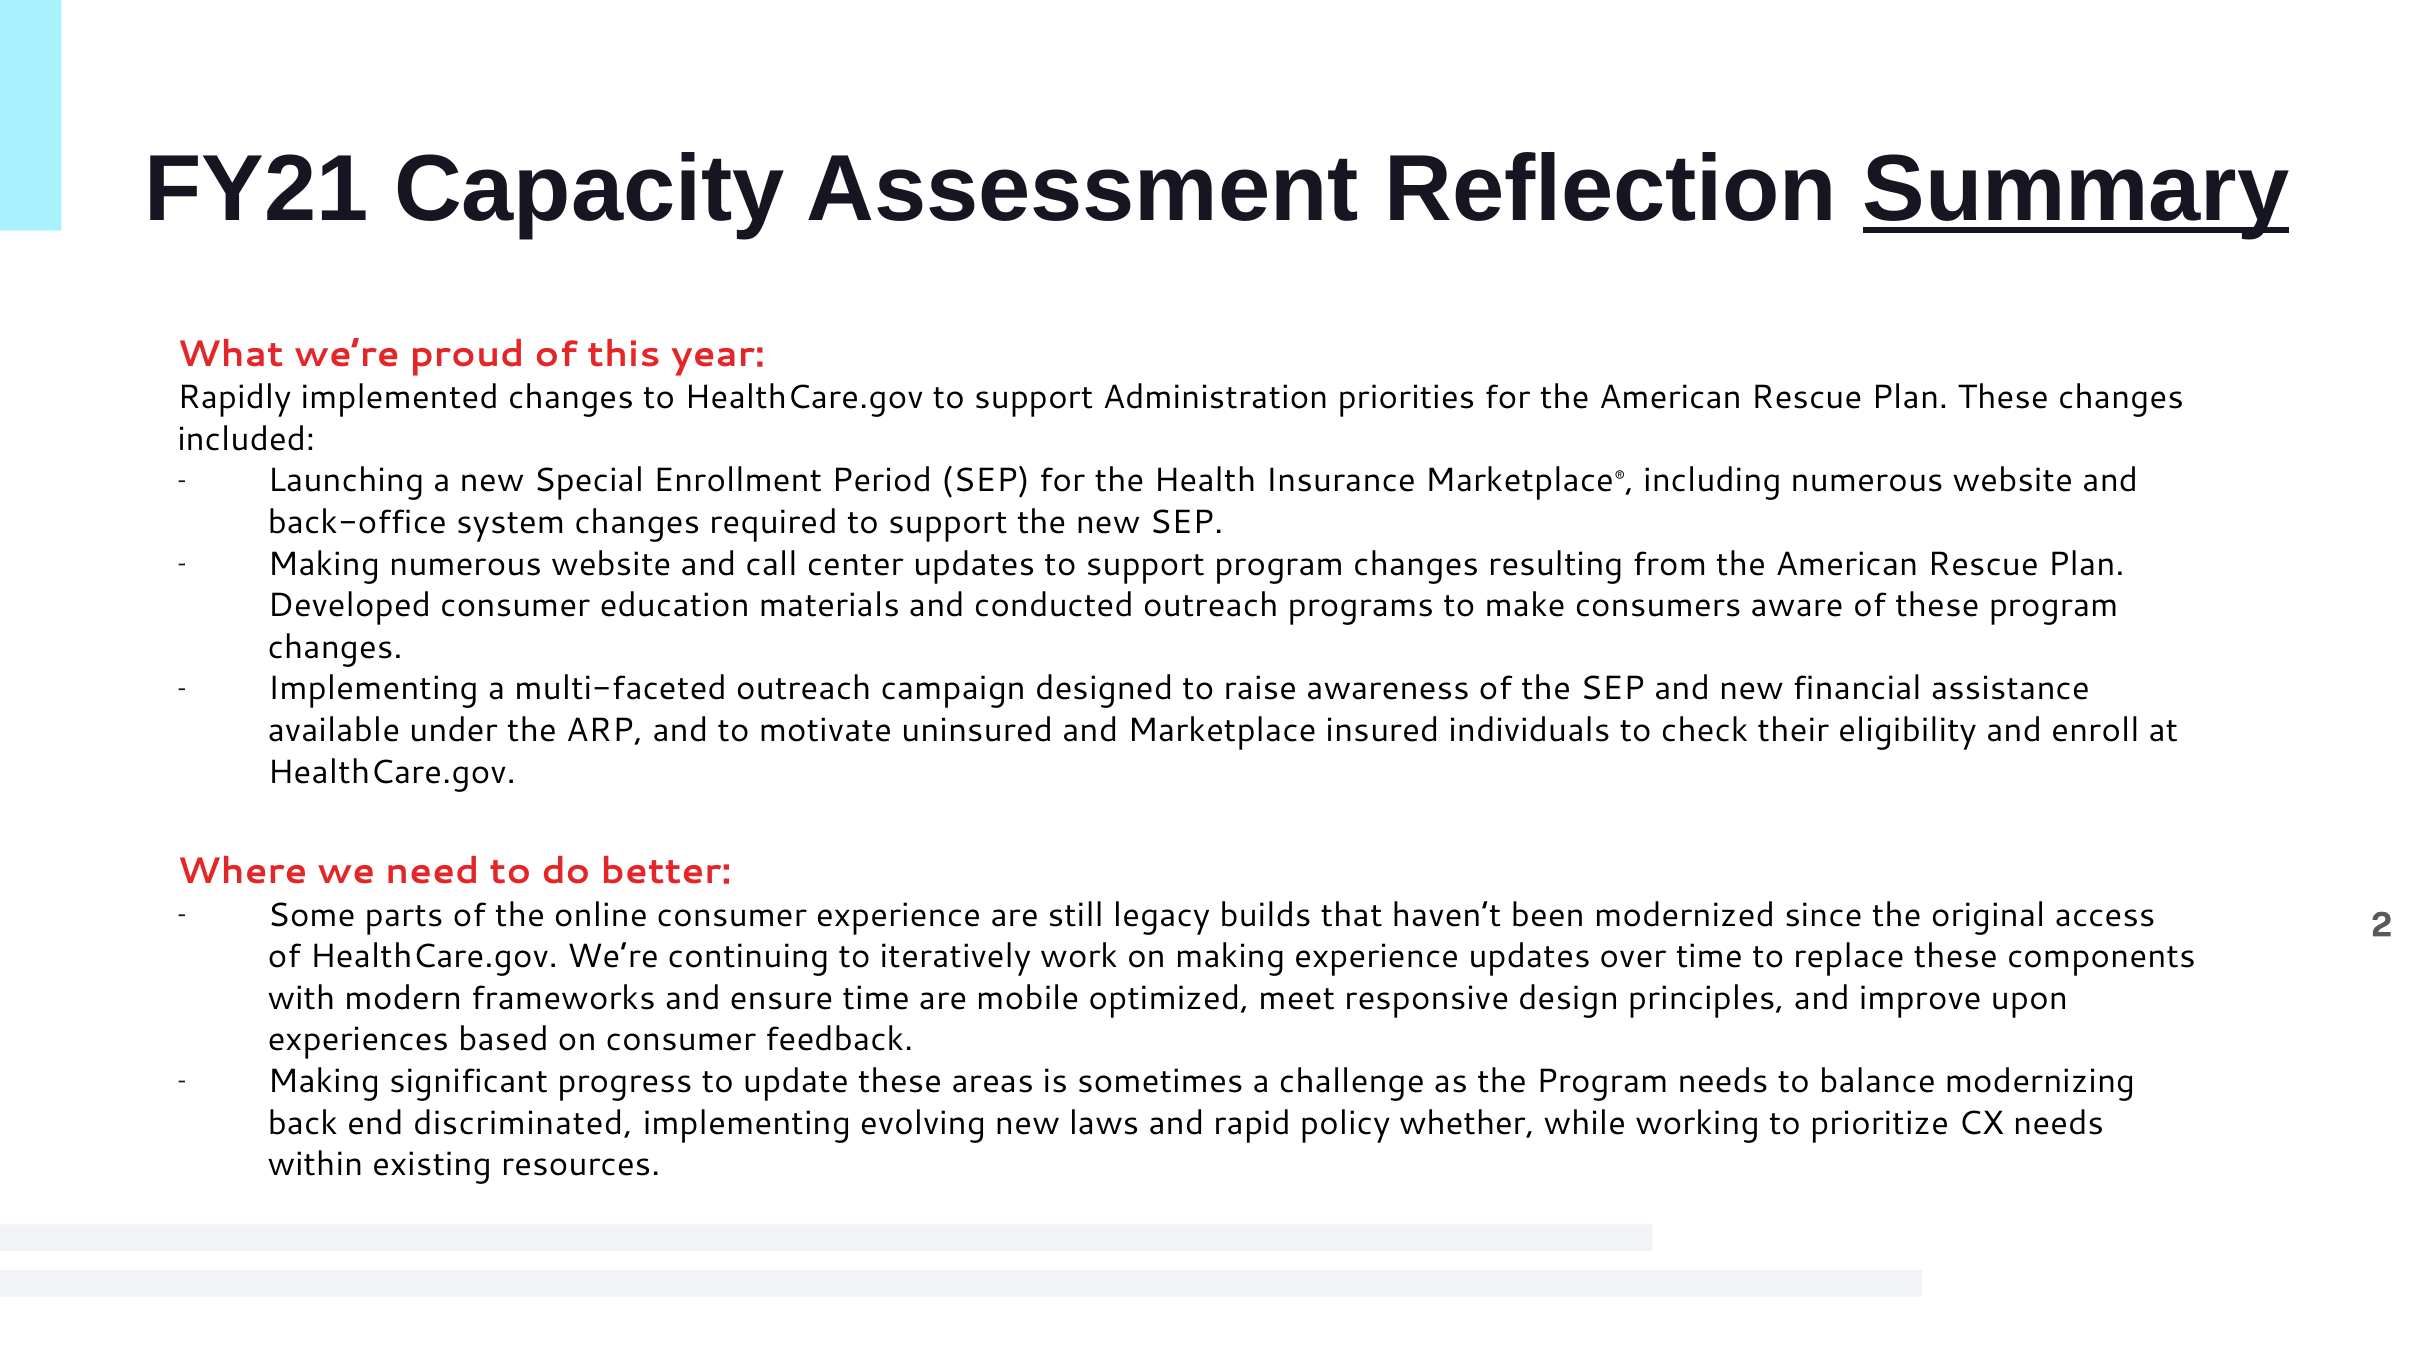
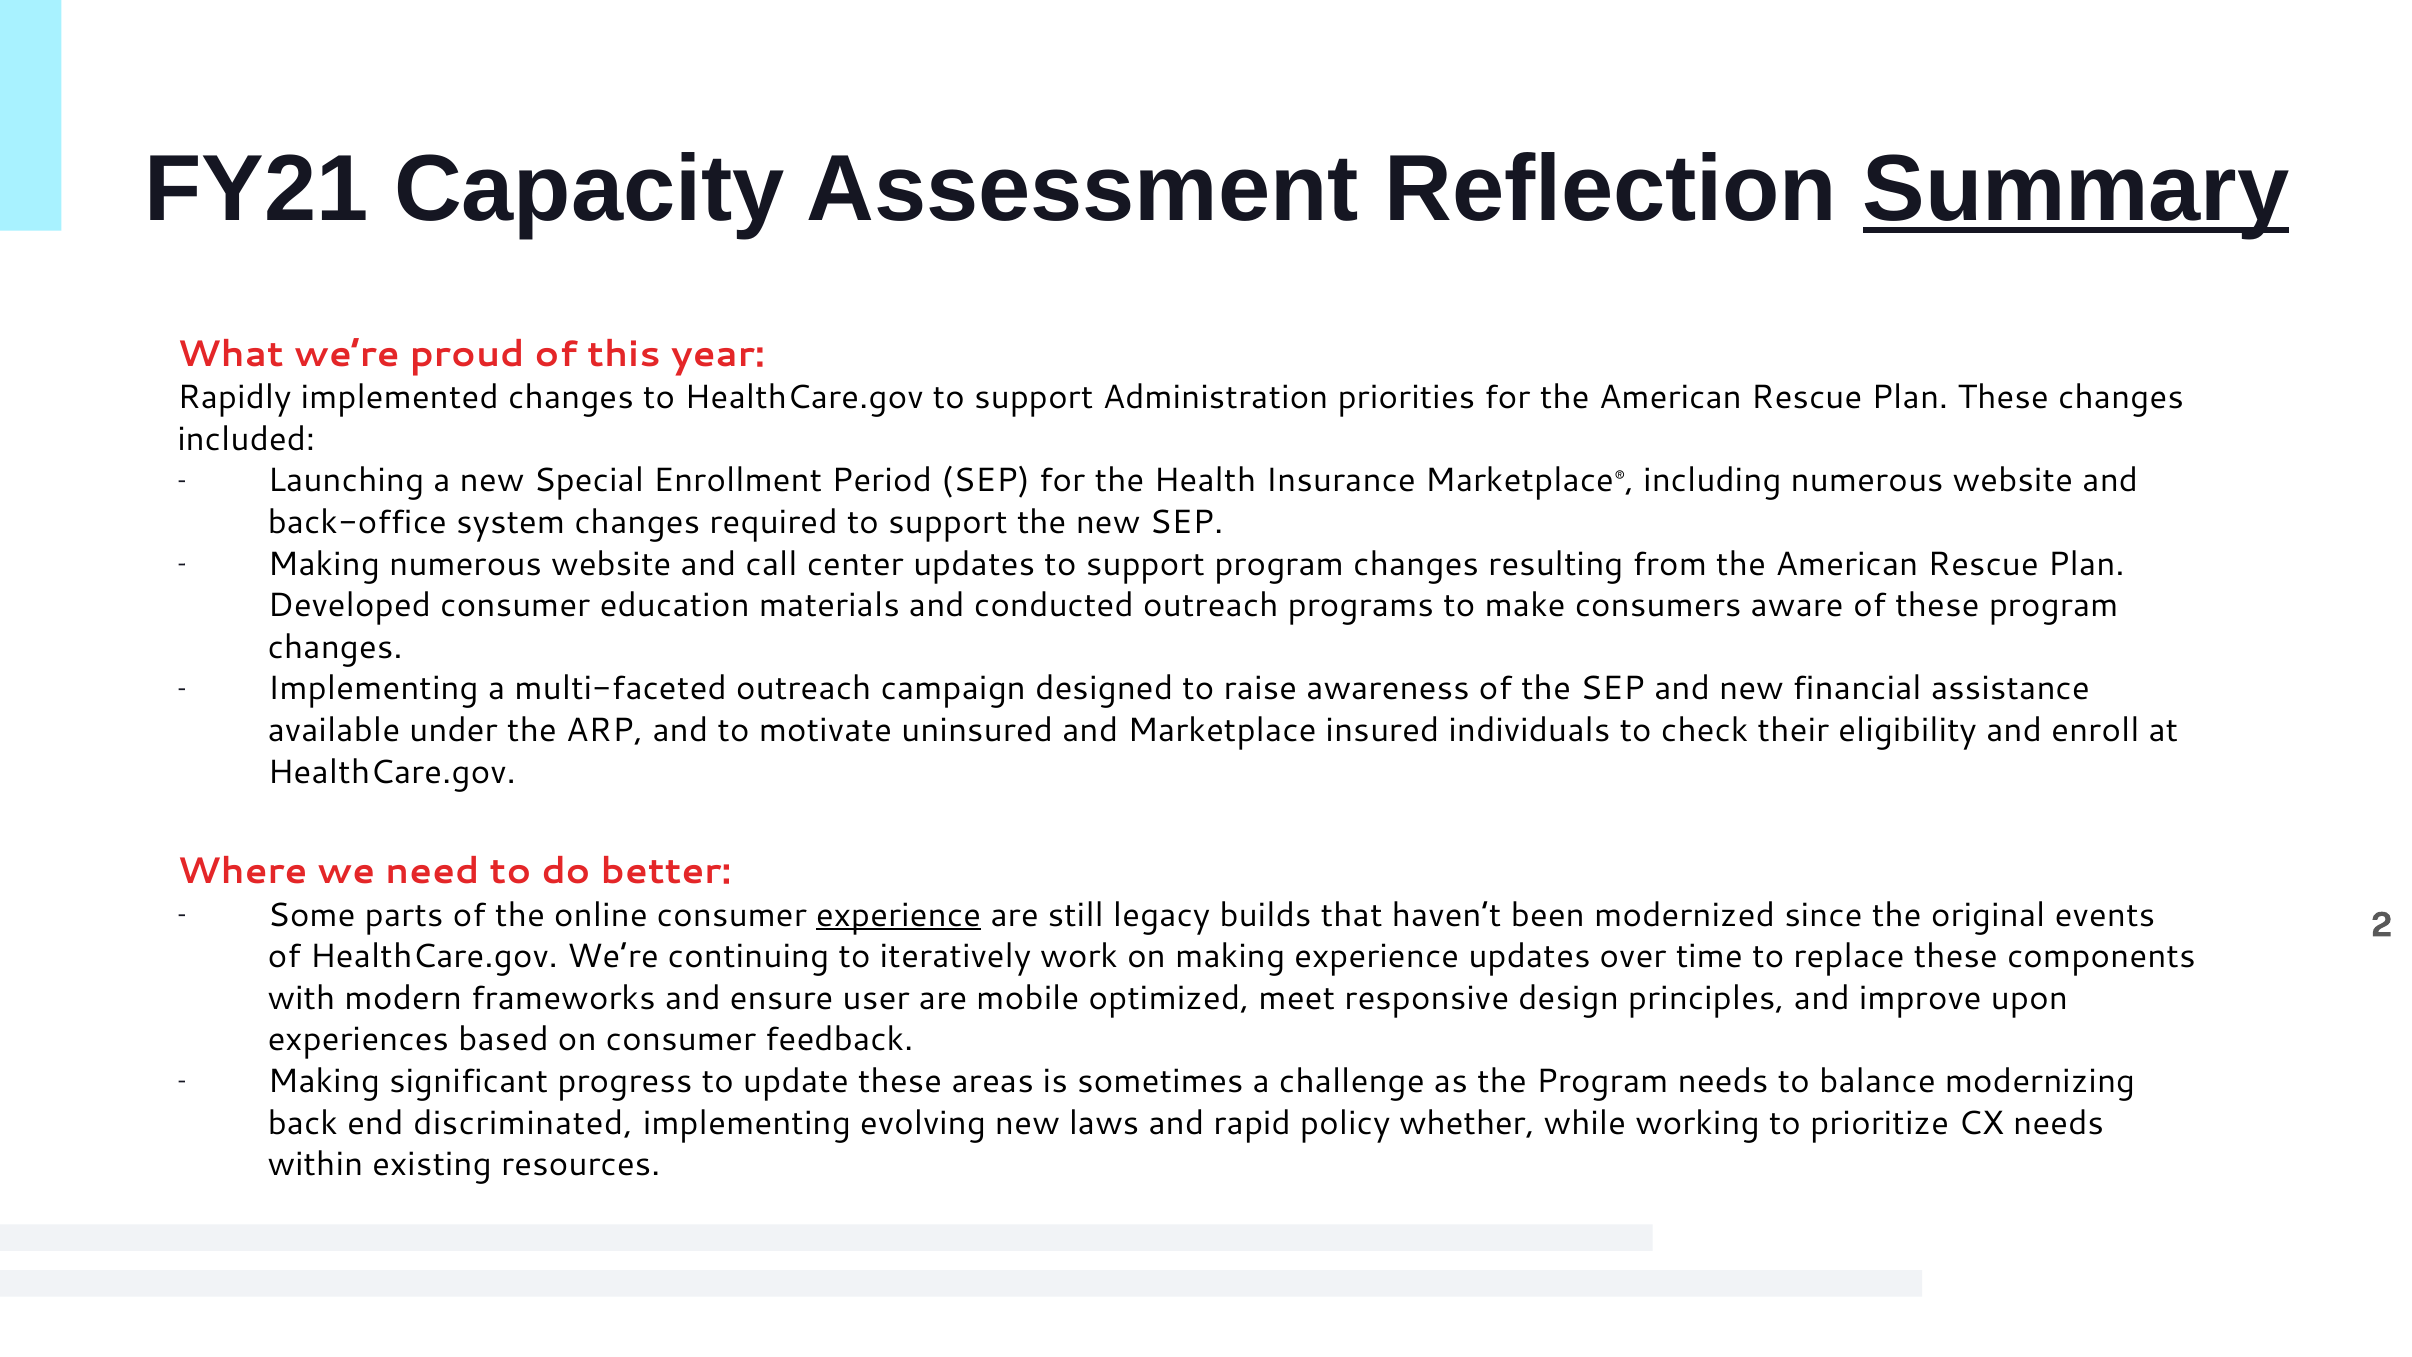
experience at (898, 915) underline: none -> present
access: access -> events
ensure time: time -> user
